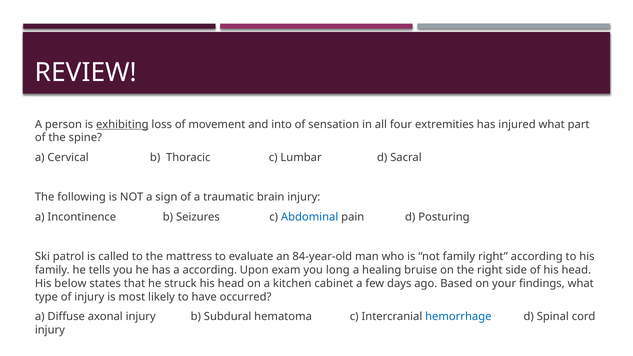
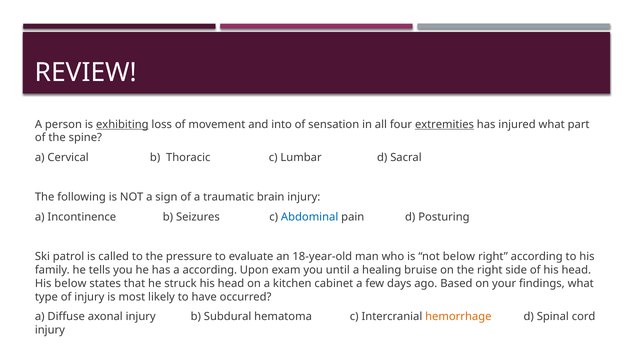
extremities underline: none -> present
mattress: mattress -> pressure
84-year-old: 84-year-old -> 18-year-old
not family: family -> below
long: long -> until
hemorrhage colour: blue -> orange
